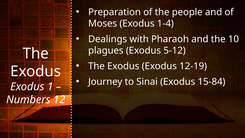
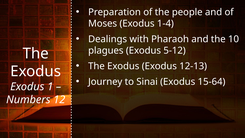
12-19: 12-19 -> 12-13
15-84: 15-84 -> 15-64
